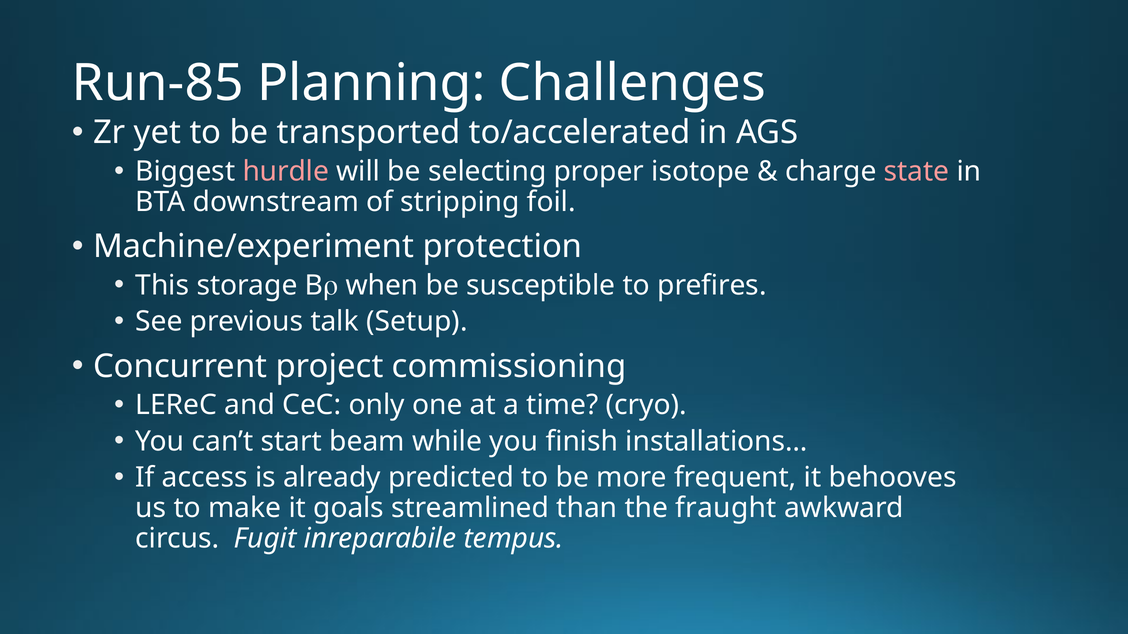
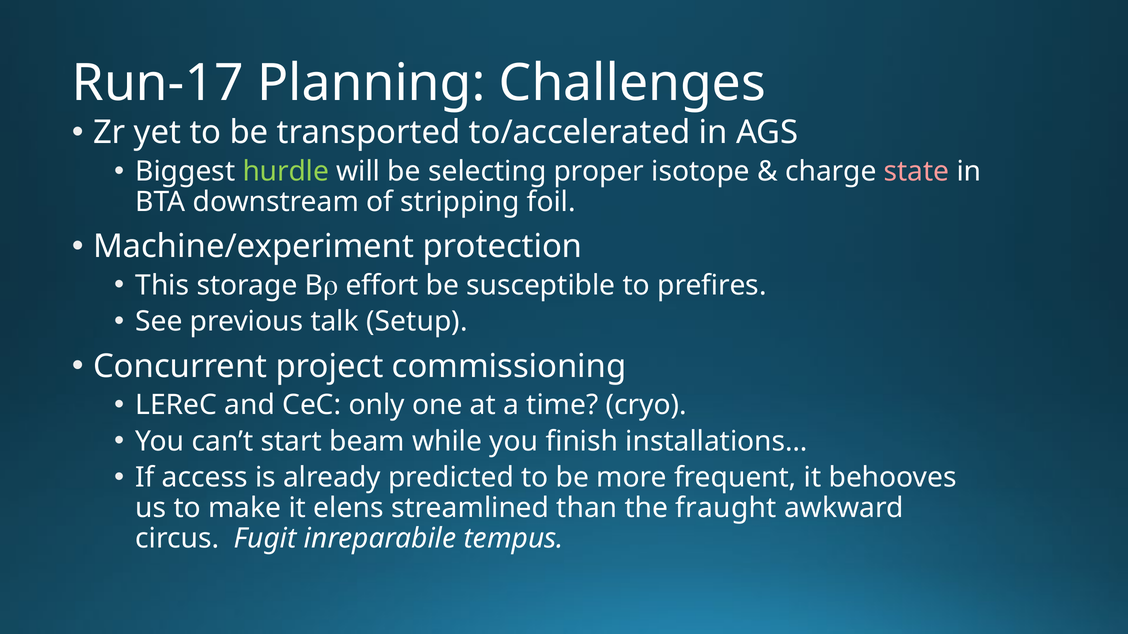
Run-85: Run-85 -> Run-17
hurdle colour: pink -> light green
when: when -> effort
goals: goals -> elens
